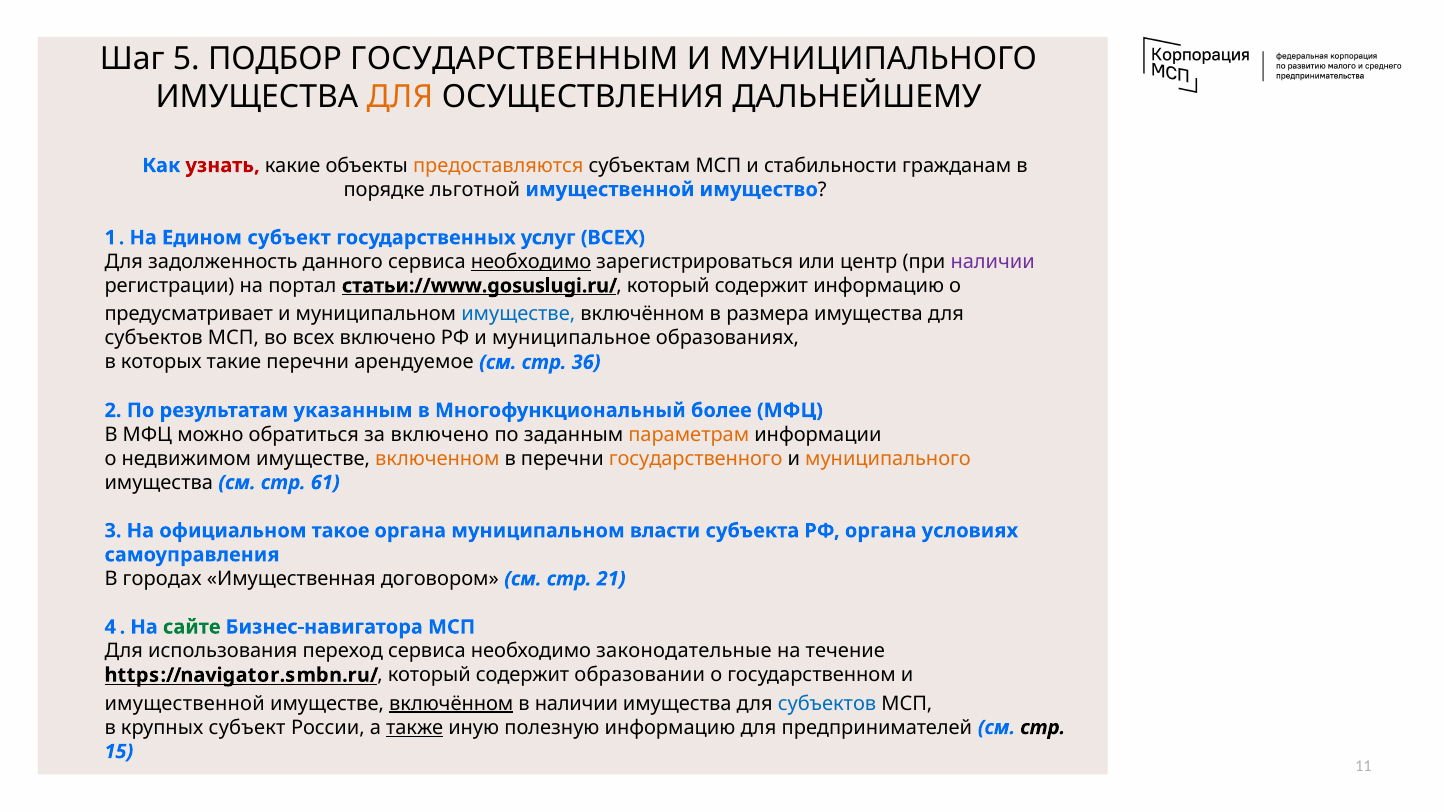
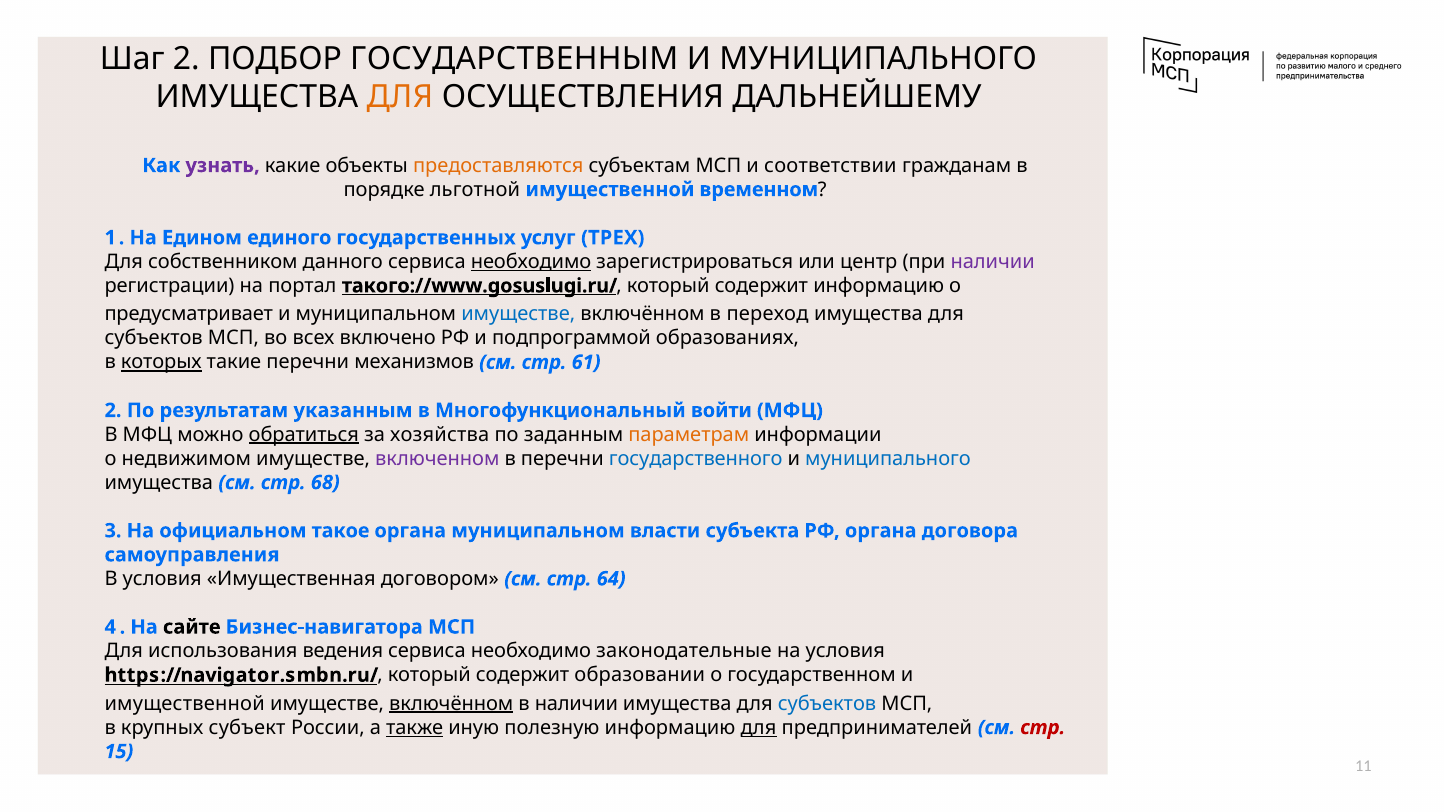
Шаг 5: 5 -> 2
узнать colour: red -> purple
стабильности: стабильности -> соответствии
имущество: имущество -> временном
Едином субъект: субъект -> единого
услуг ВСЕХ: ВСЕХ -> ТРЕХ
задолженность: задолженность -> собственником
статьи://www.gosuslugi.ru/: статьи://www.gosuslugi.ru/ -> такого://www.gosuslugi.ru/
размера: размера -> переход
муниципальное: муниципальное -> подпрограммой
которых underline: none -> present
арендуемое: арендуемое -> механизмов
36: 36 -> 61
более: более -> войти
обратиться underline: none -> present
за включено: включено -> хозяйства
включенном colour: orange -> purple
государственного colour: orange -> blue
муниципального at (888, 459) colour: orange -> blue
61: 61 -> 68
условиях: условиях -> договора
В городах: городах -> условия
21: 21 -> 64
сайте colour: green -> black
переход: переход -> ведения
на течение: течение -> условия
для at (758, 728) underline: none -> present
стр at (1043, 728) colour: black -> red
